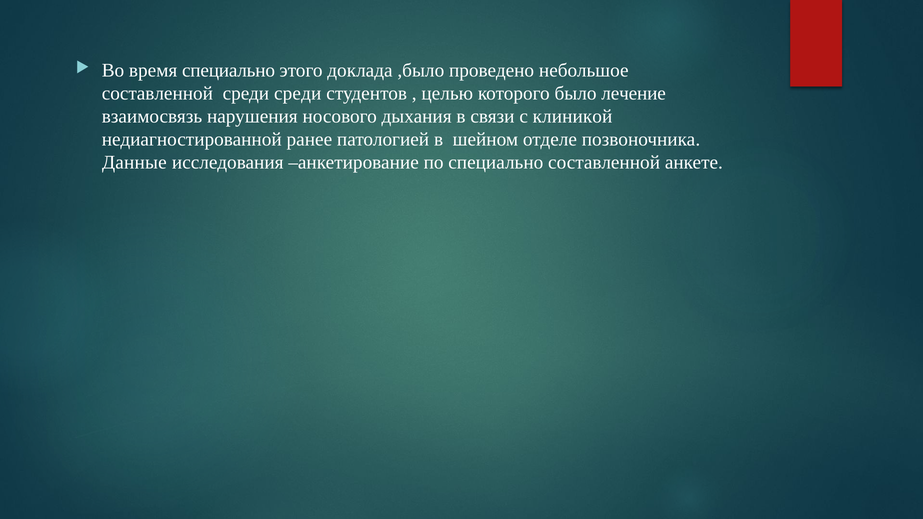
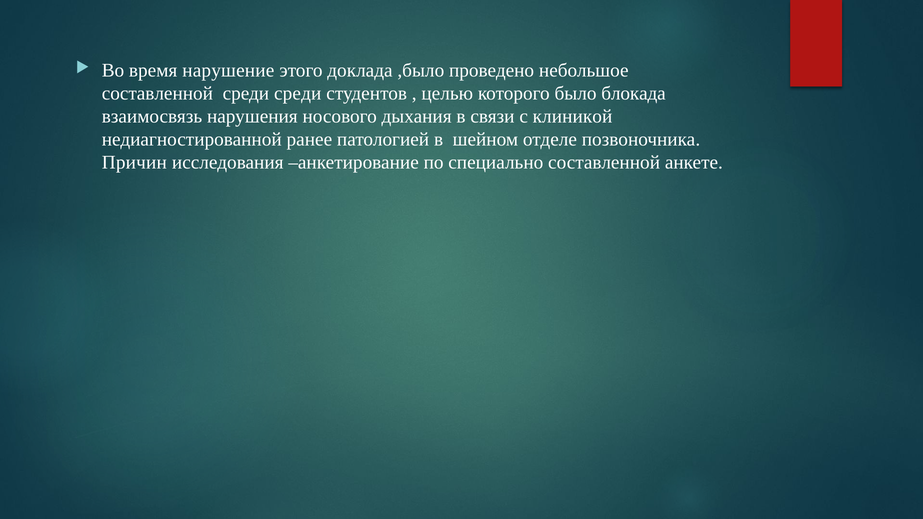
время специально: специально -> нарушение
лечение: лечение -> блокада
Данные: Данные -> Причин
